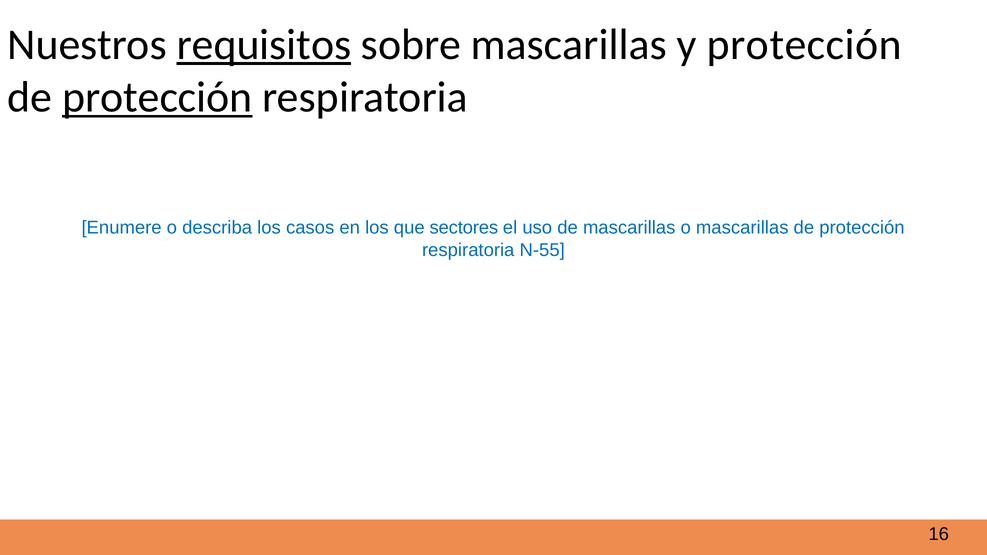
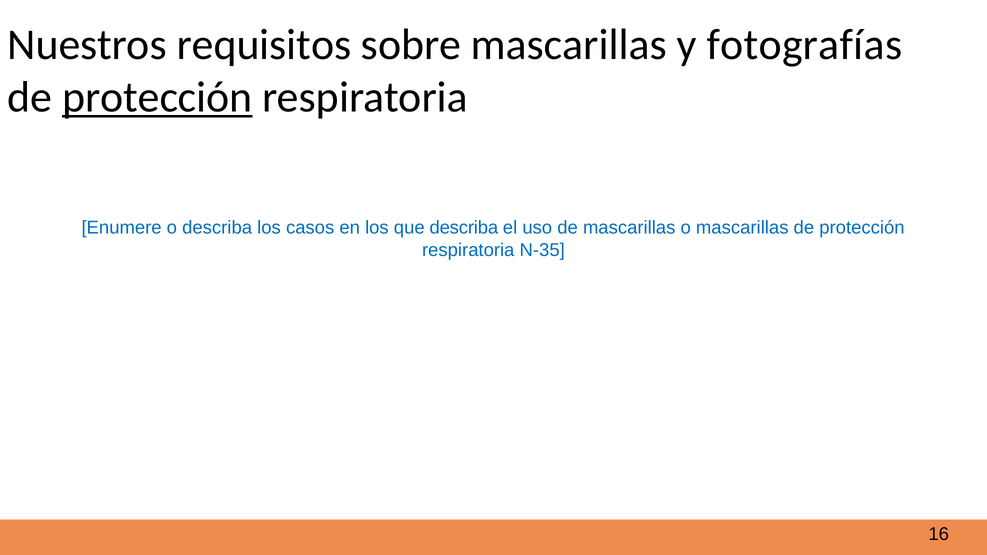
requisitos underline: present -> none
y protección: protección -> fotografías
que sectores: sectores -> describa
N-55: N-55 -> N-35
